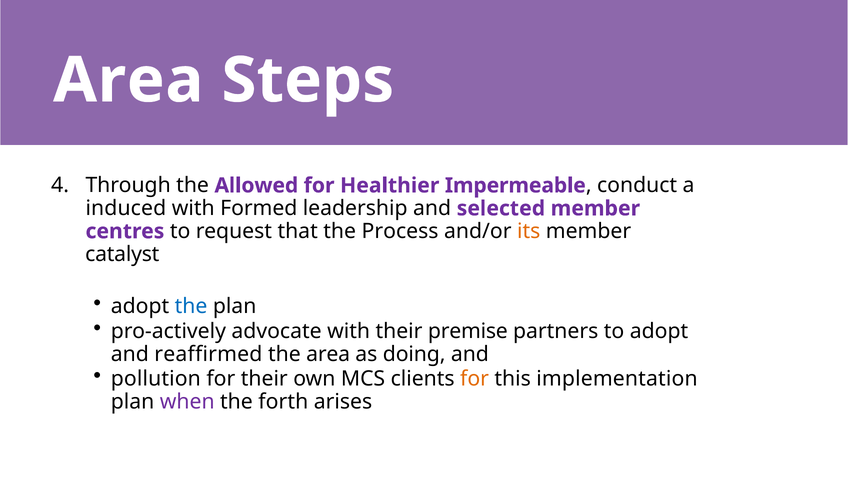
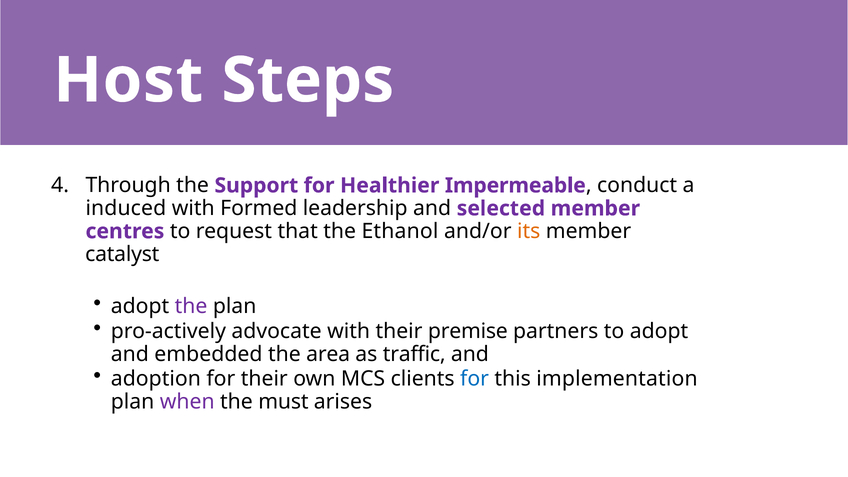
Area at (128, 80): Area -> Host
Allowed: Allowed -> Support
Process: Process -> Ethanol
the at (191, 306) colour: blue -> purple
reaffirmed: reaffirmed -> embedded
doing: doing -> traffic
pollution: pollution -> adoption
for at (475, 379) colour: orange -> blue
forth: forth -> must
